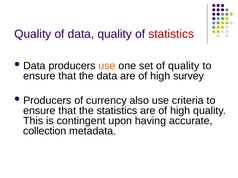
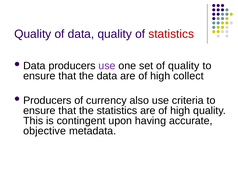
use at (107, 66) colour: orange -> purple
survey: survey -> collect
collection: collection -> objective
